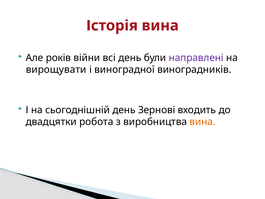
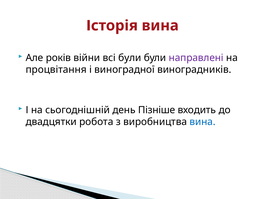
всі день: день -> були
вирощувати: вирощувати -> процвітання
Зернові: Зернові -> Пізніше
вина at (203, 122) colour: orange -> blue
